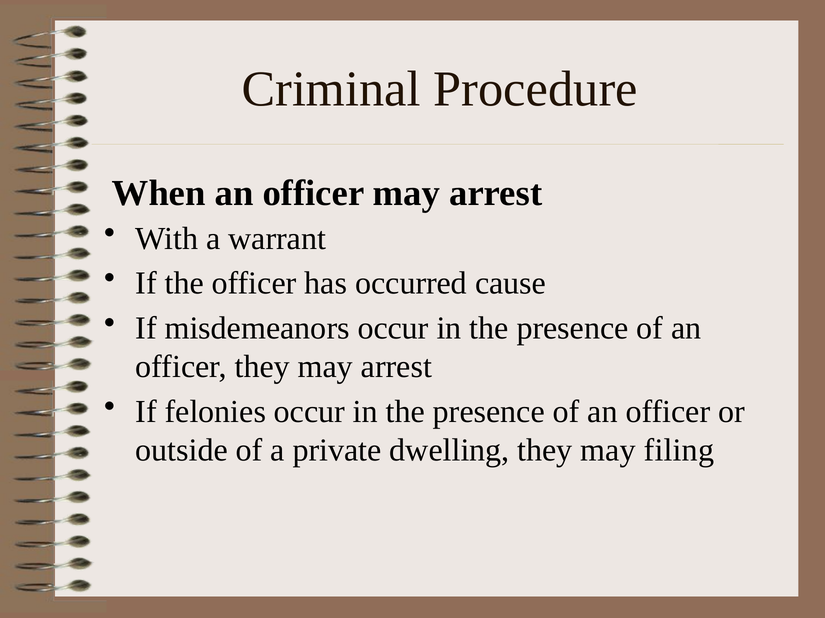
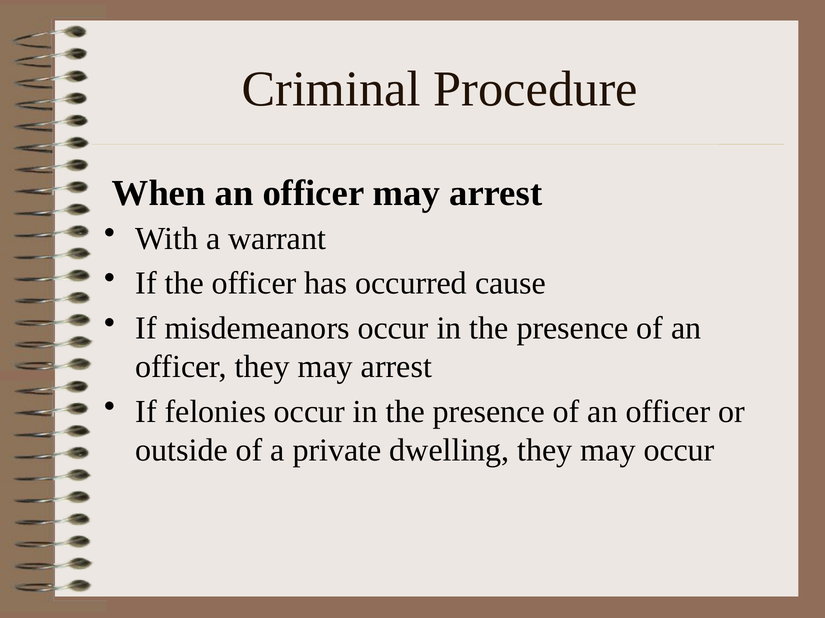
may filing: filing -> occur
